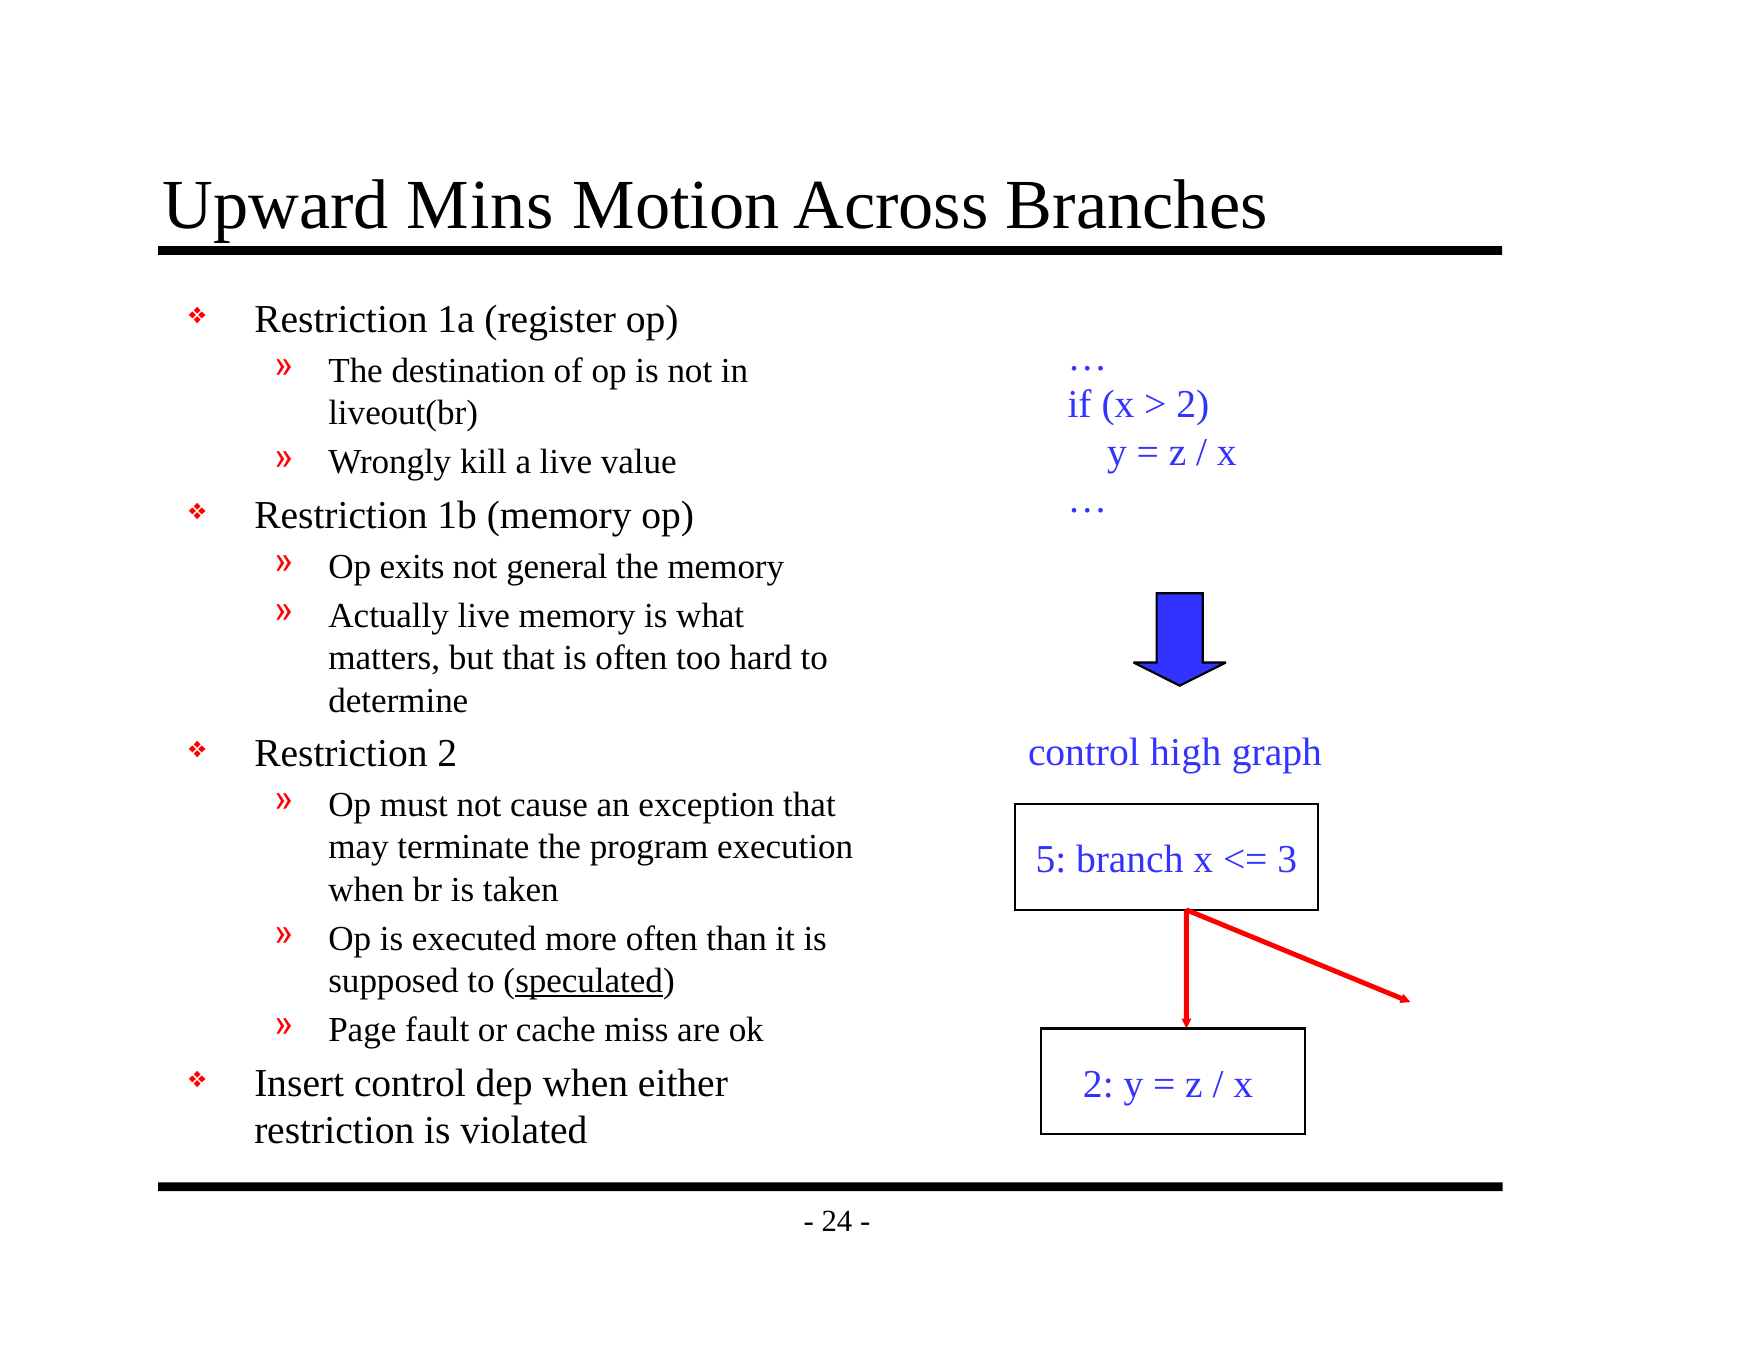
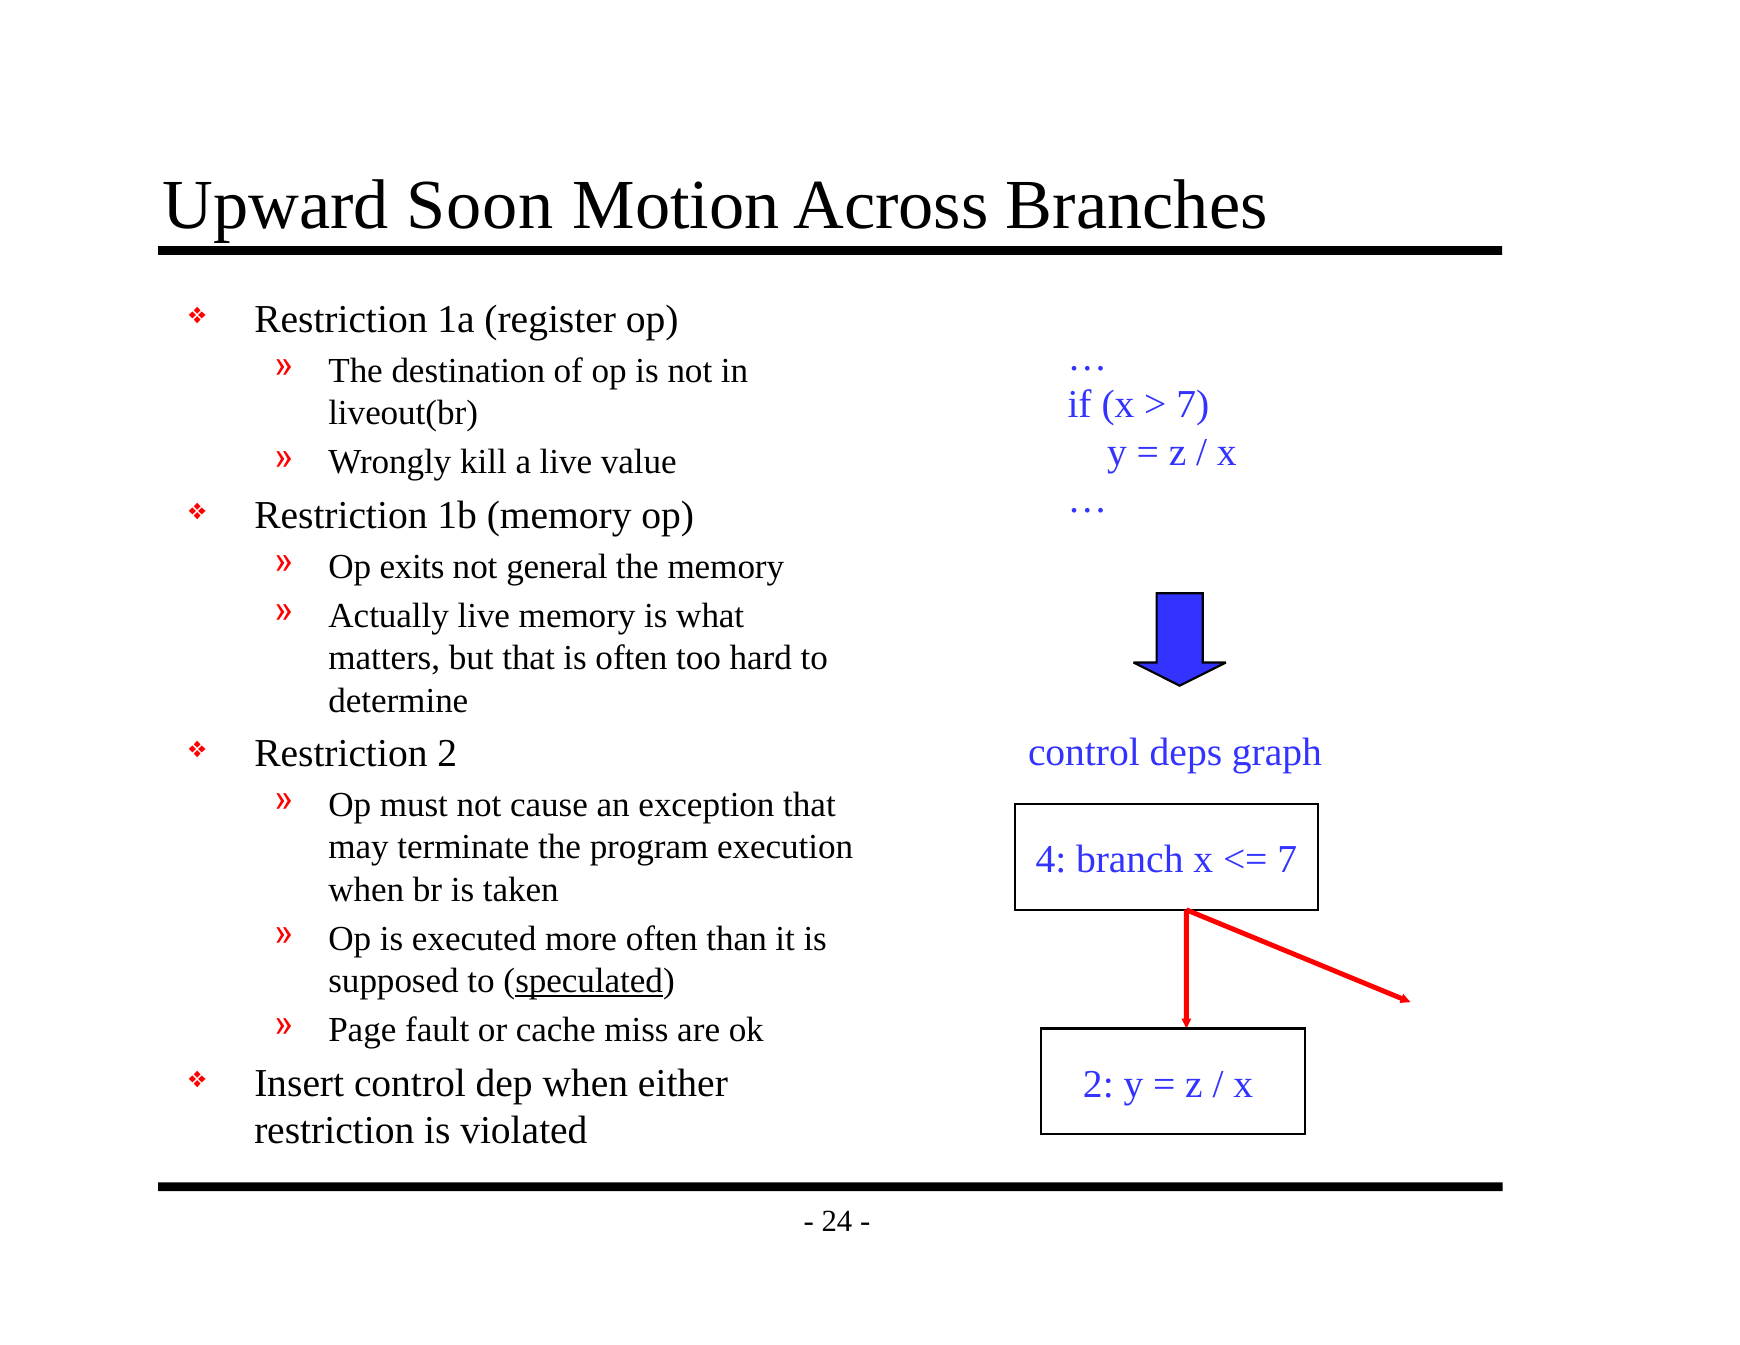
Mins: Mins -> Soon
2 at (1193, 405): 2 -> 7
high: high -> deps
5: 5 -> 4
3 at (1287, 860): 3 -> 7
